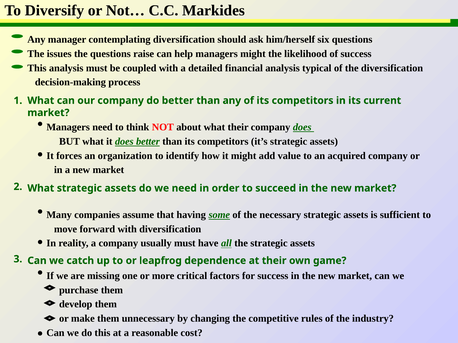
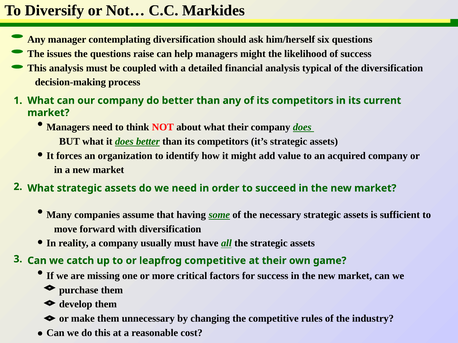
leapfrog dependence: dependence -> competitive
